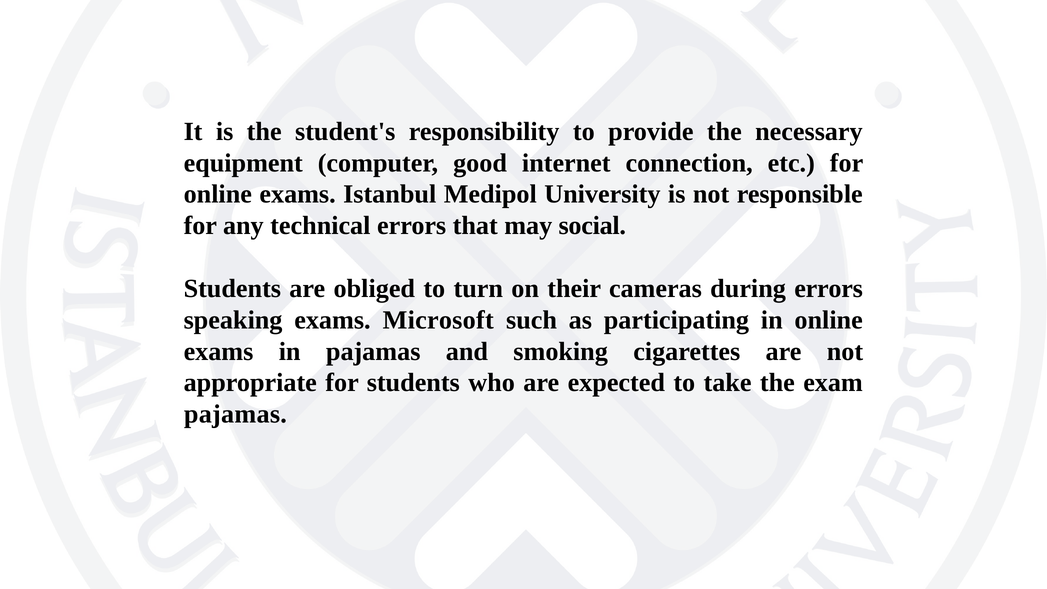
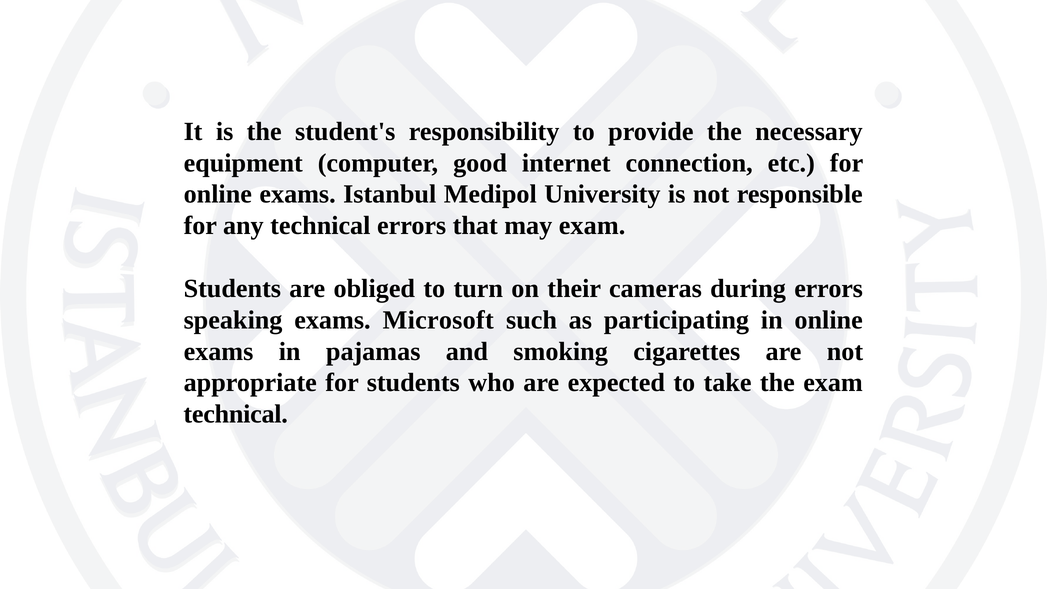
may social: social -> exam
pajamas at (235, 414): pajamas -> technical
